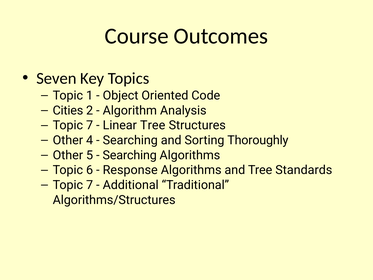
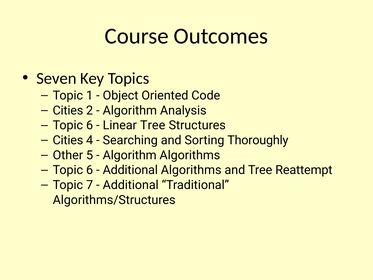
7 at (90, 125): 7 -> 6
Other at (68, 140): Other -> Cities
Searching at (130, 155): Searching -> Algorithm
Response at (130, 170): Response -> Additional
Standards: Standards -> Reattempt
